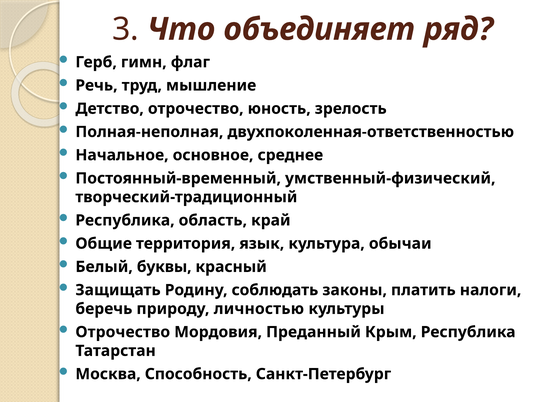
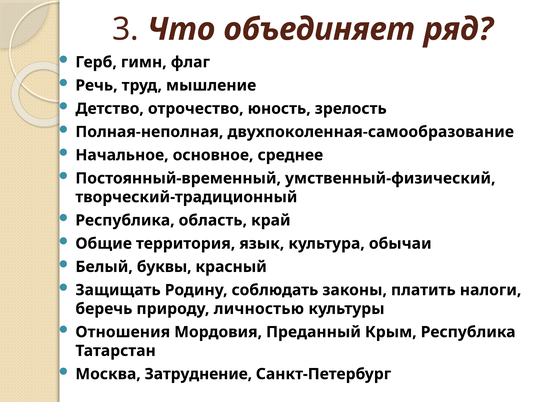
двухпоколенная-ответственностью: двухпоколенная-ответственностью -> двухпоколенная-самообразование
Отрочество at (123, 333): Отрочество -> Отношения
Способность: Способность -> Затруднение
